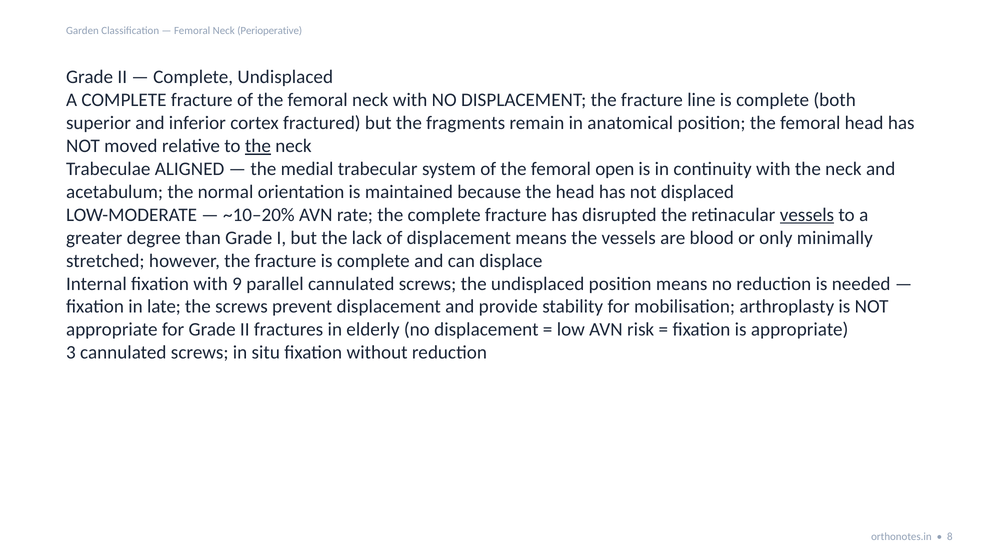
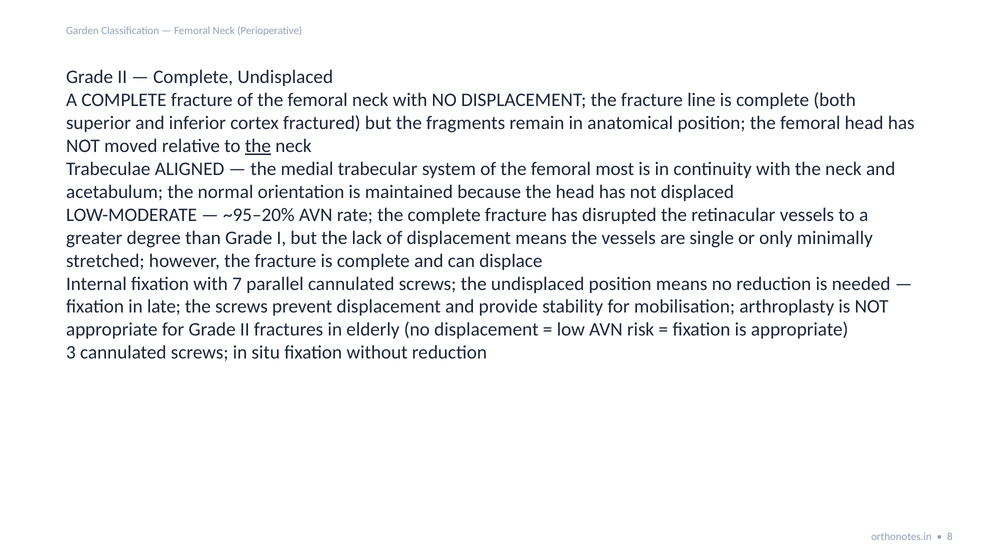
open: open -> most
~10–20%: ~10–20% -> ~95–20%
vessels at (807, 215) underline: present -> none
blood: blood -> single
9: 9 -> 7
